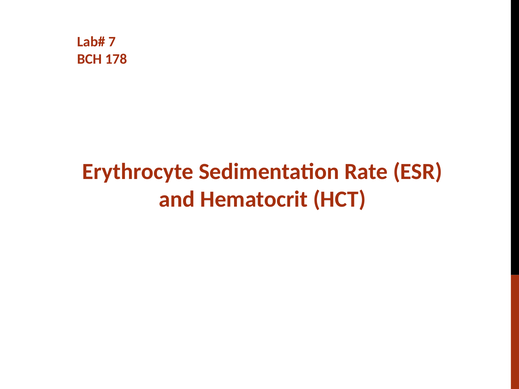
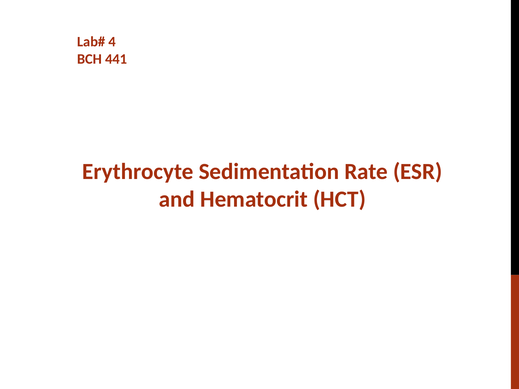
7: 7 -> 4
178: 178 -> 441
